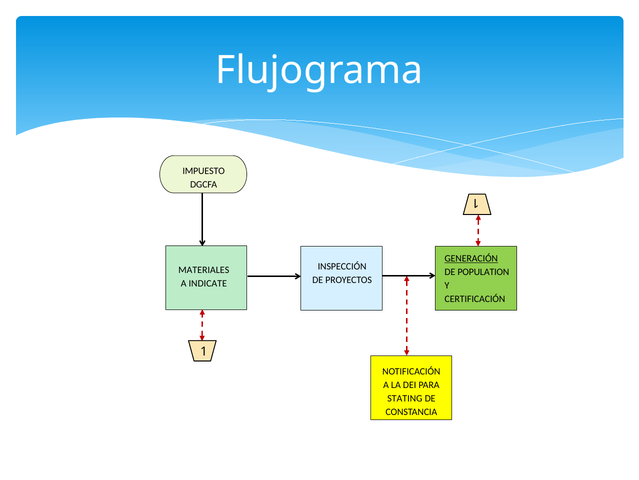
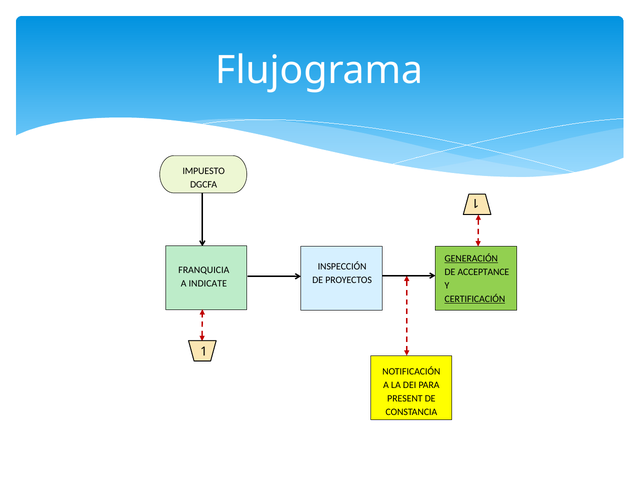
MATERIALES: MATERIALES -> FRANQUICIA
POPULATION: POPULATION -> ACCEPTANCE
CERTIFICACIÓN underline: none -> present
STATING: STATING -> PRESENT
